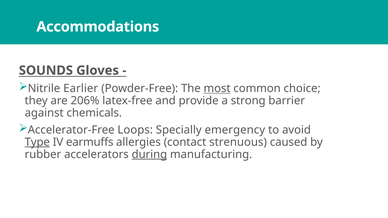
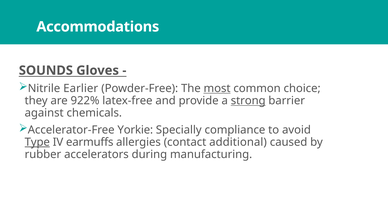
206%: 206% -> 922%
strong underline: none -> present
Loops: Loops -> Yorkie
emergency: emergency -> compliance
strenuous: strenuous -> additional
during underline: present -> none
